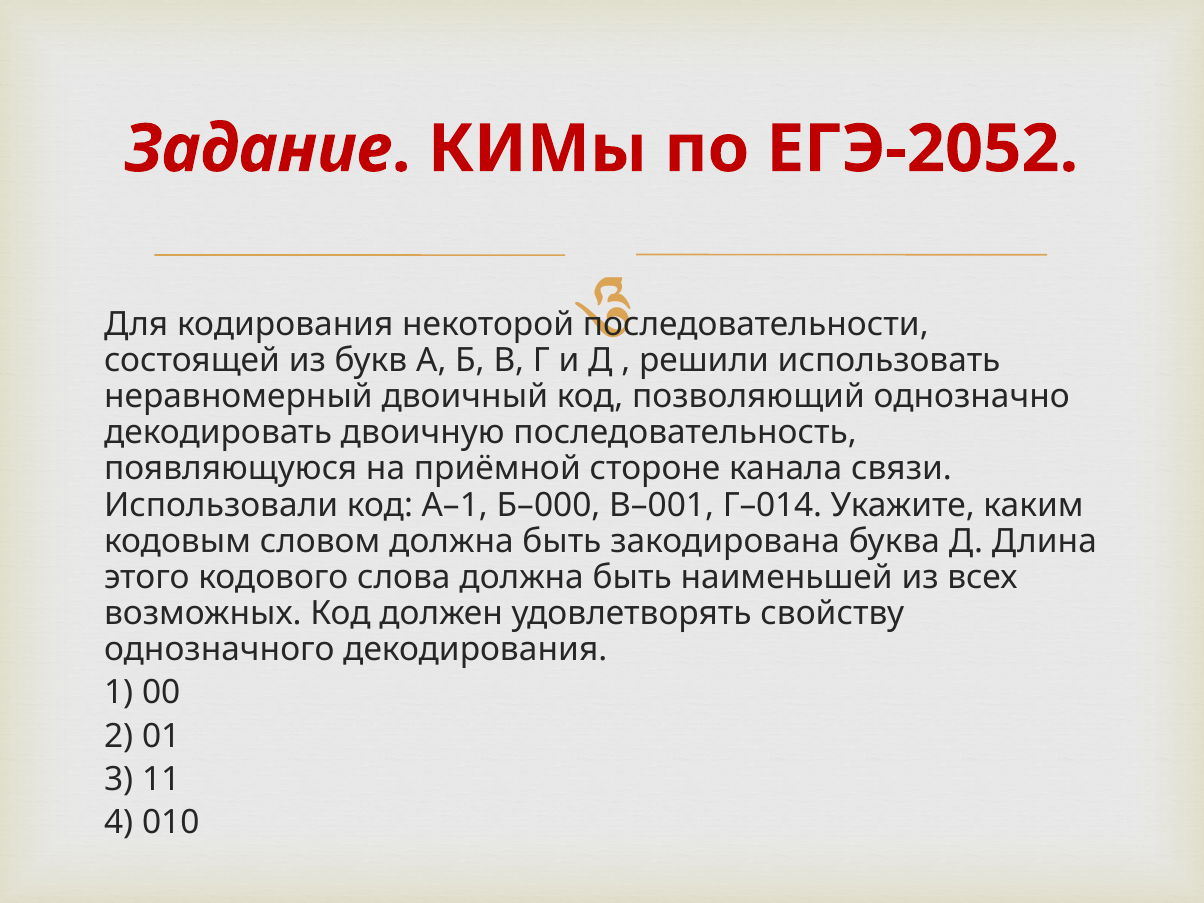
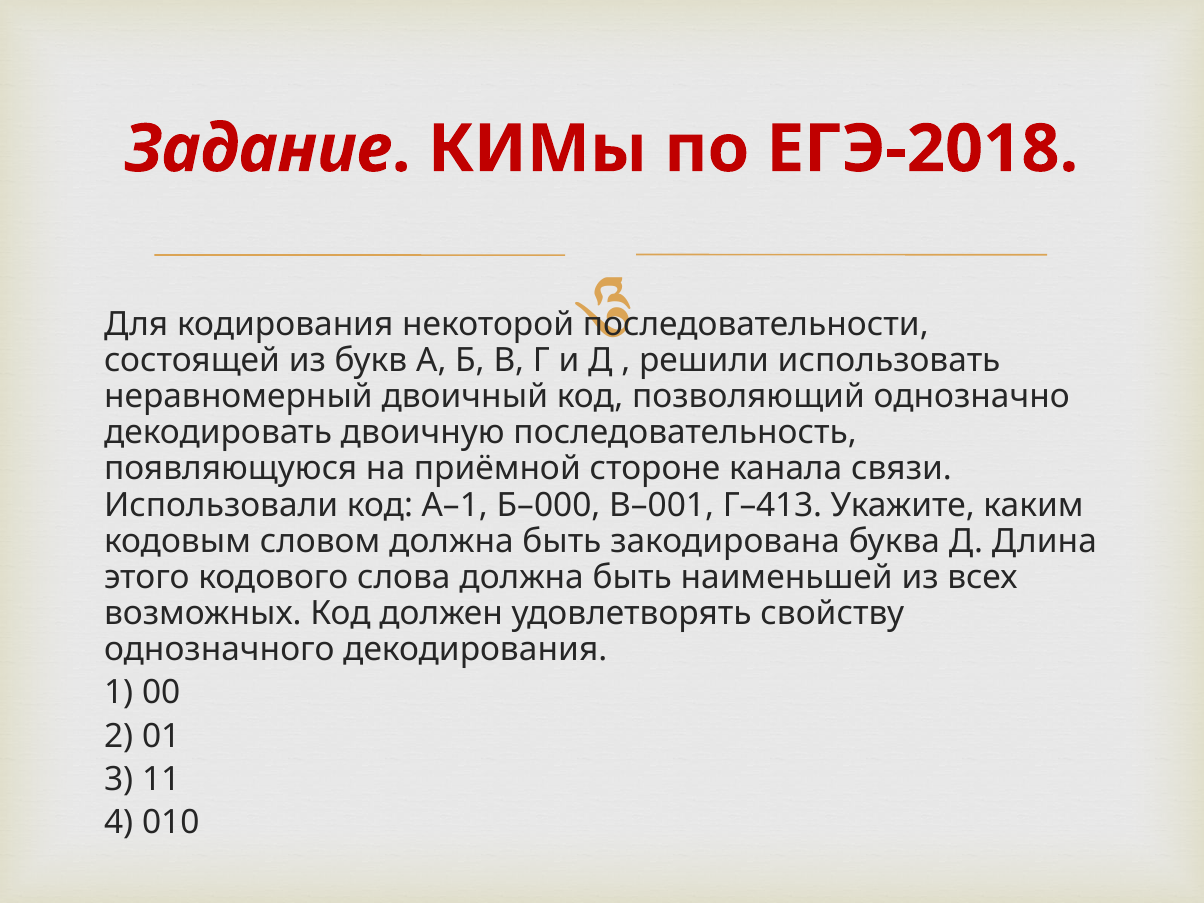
ЕГЭ-2052: ЕГЭ-2052 -> ЕГЭ-2018
Г–014: Г–014 -> Г–413
